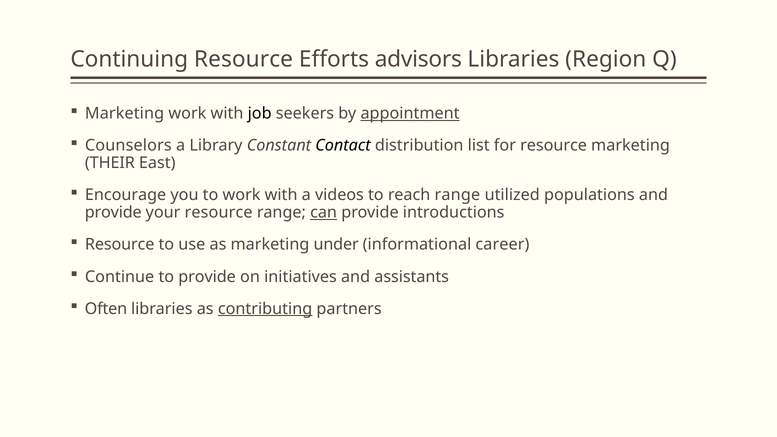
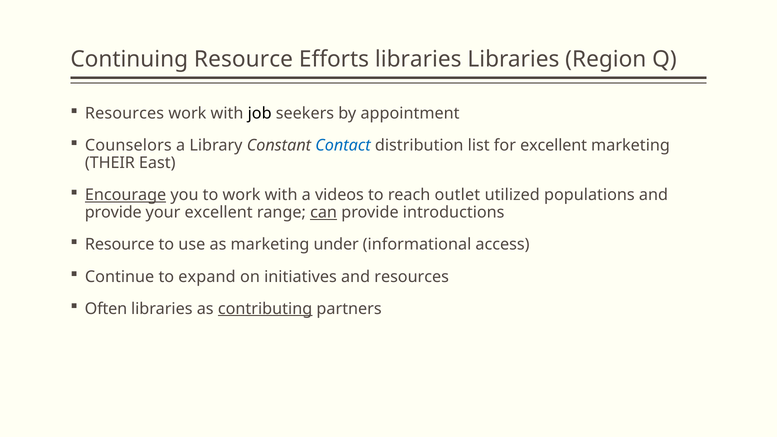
Efforts advisors: advisors -> libraries
Marketing at (125, 114): Marketing -> Resources
appointment underline: present -> none
Contact colour: black -> blue
for resource: resource -> excellent
Encourage underline: none -> present
reach range: range -> outlet
your resource: resource -> excellent
career: career -> access
to provide: provide -> expand
and assistants: assistants -> resources
